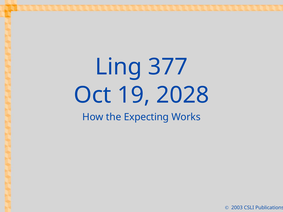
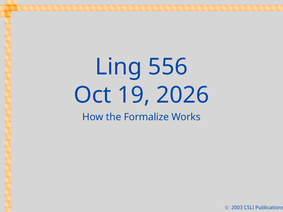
377: 377 -> 556
2028: 2028 -> 2026
Expecting: Expecting -> Formalize
